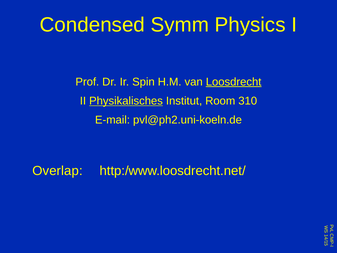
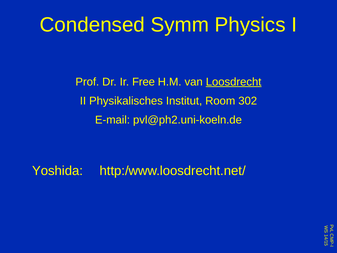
Spin: Spin -> Free
Physikalisches underline: present -> none
310: 310 -> 302
Overlap: Overlap -> Yoshida
